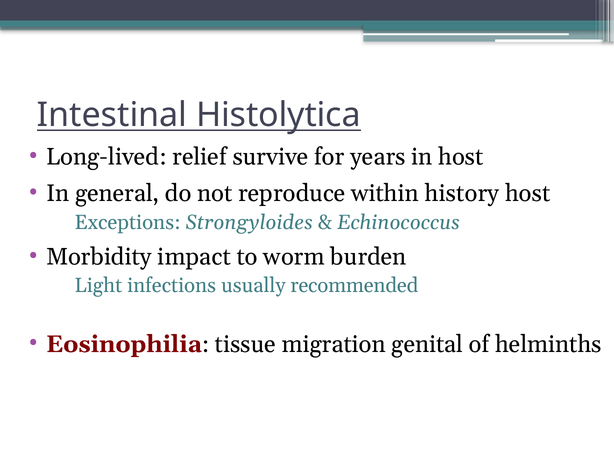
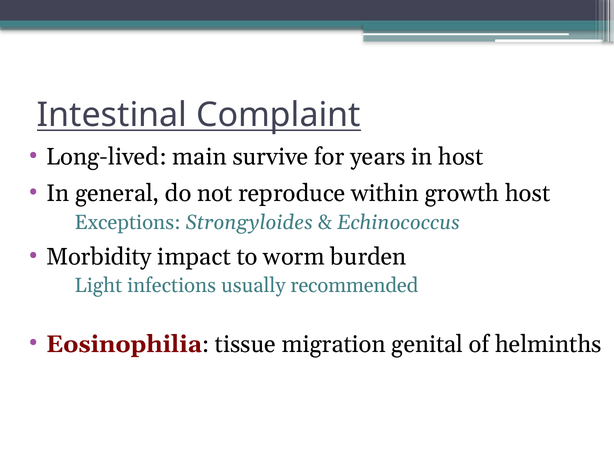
Histolytica: Histolytica -> Complaint
relief: relief -> main
history: history -> growth
